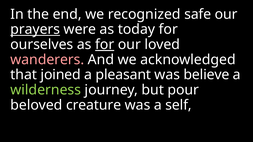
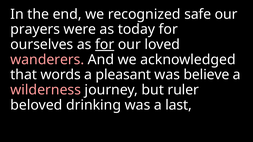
prayers underline: present -> none
joined: joined -> words
wilderness colour: light green -> pink
pour: pour -> ruler
creature: creature -> drinking
self: self -> last
